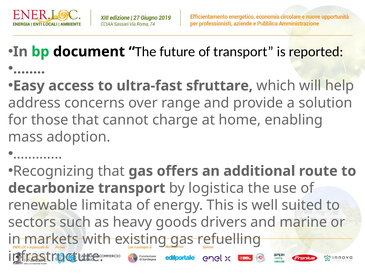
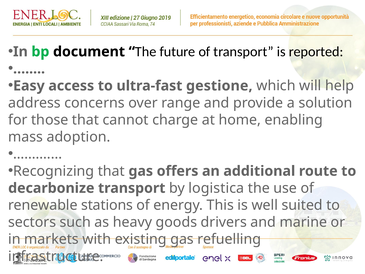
sfruttare: sfruttare -> gestione
limitata: limitata -> stations
